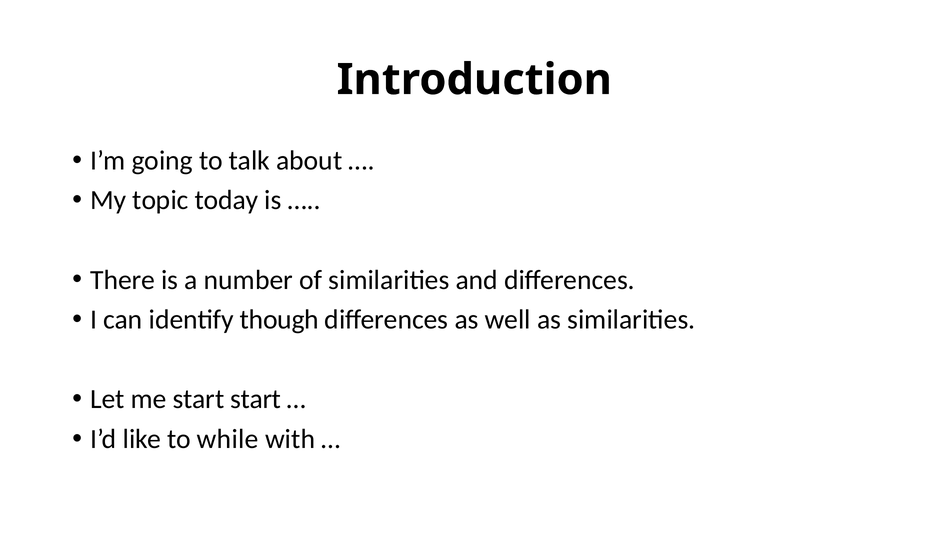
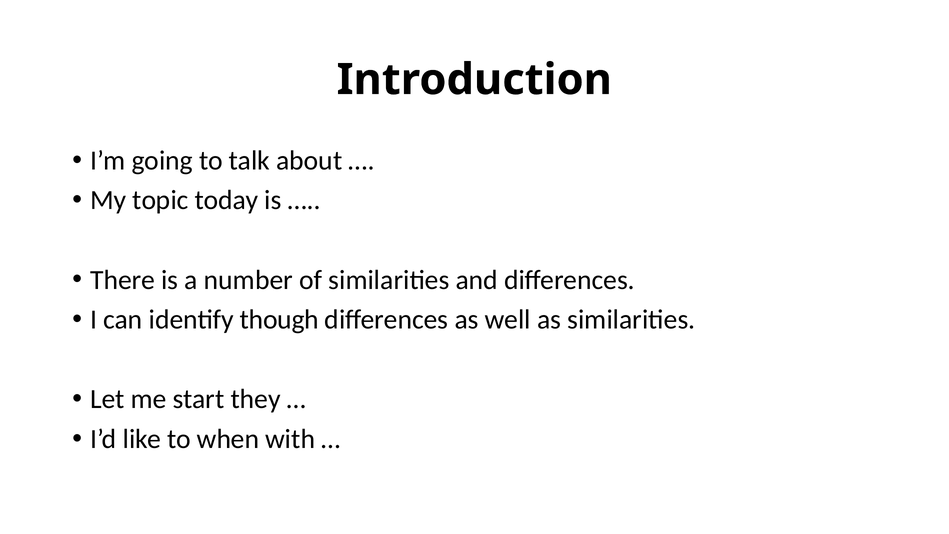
start start: start -> they
while: while -> when
